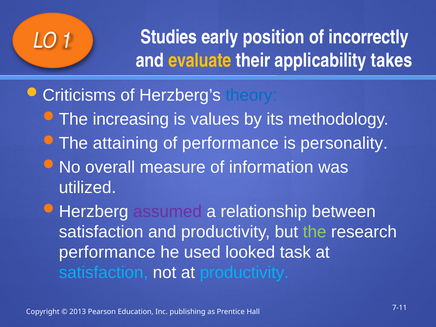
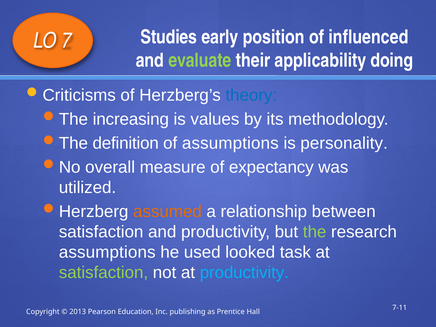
incorrectly: incorrectly -> influenced
1: 1 -> 7
evaluate colour: yellow -> light green
takes: takes -> doing
attaining: attaining -> definition
of performance: performance -> assumptions
information: information -> expectancy
assumed colour: purple -> orange
performance at (107, 252): performance -> assumptions
satisfaction at (103, 273) colour: light blue -> light green
